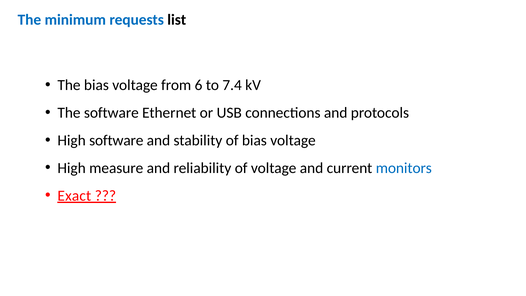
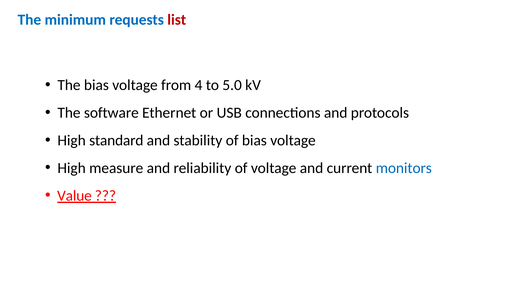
list colour: black -> red
6: 6 -> 4
7.4: 7.4 -> 5.0
High software: software -> standard
Exact: Exact -> Value
